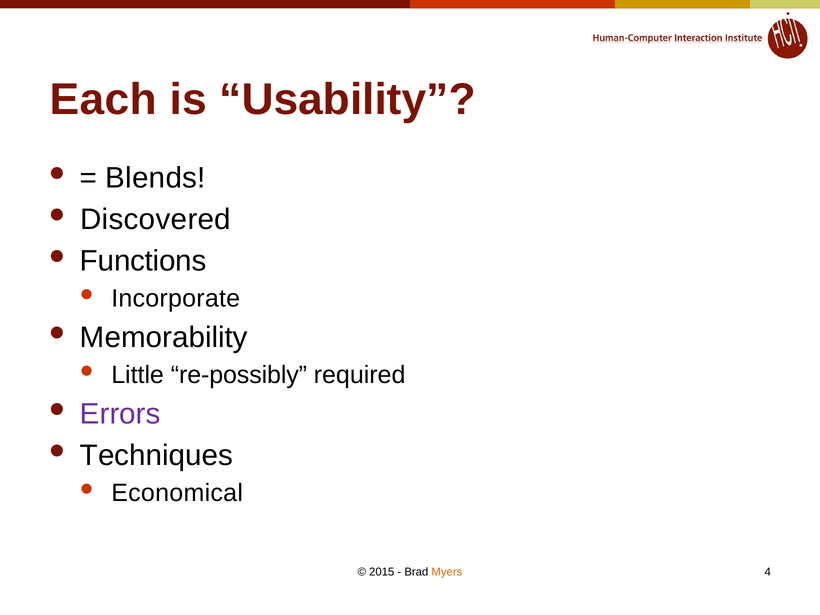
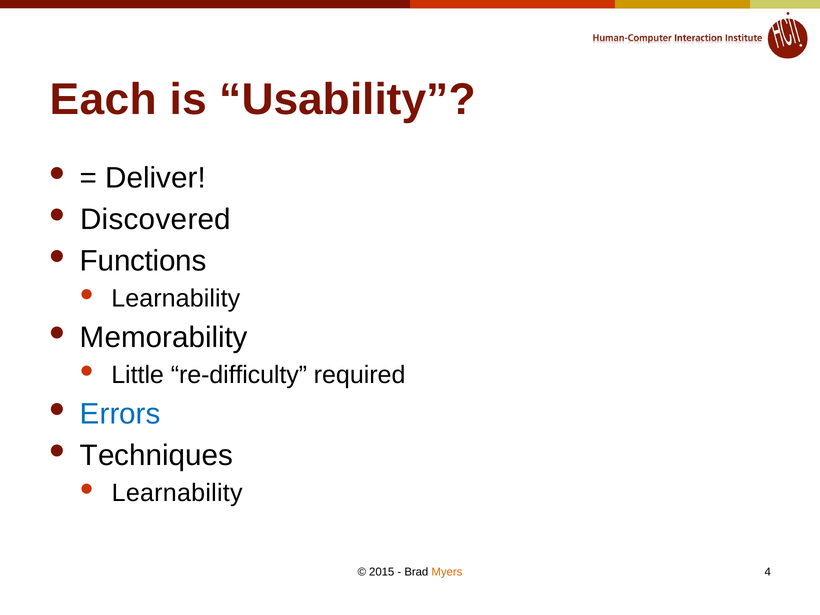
Blends: Blends -> Deliver
Incorporate at (176, 298): Incorporate -> Learnability
re-possibly: re-possibly -> re-difficulty
Errors colour: purple -> blue
Economical at (177, 493): Economical -> Learnability
